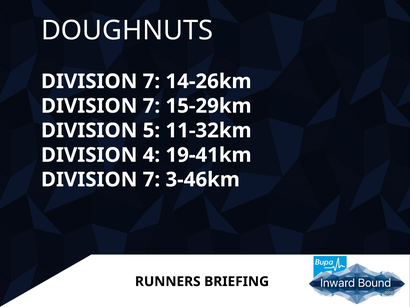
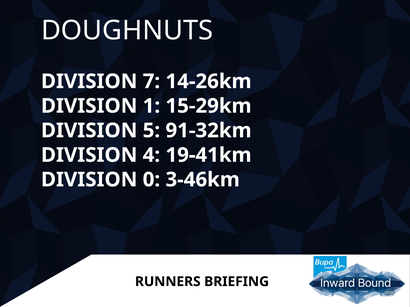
7 at (151, 106): 7 -> 1
11-32km: 11-32km -> 91-32km
7 at (151, 180): 7 -> 0
